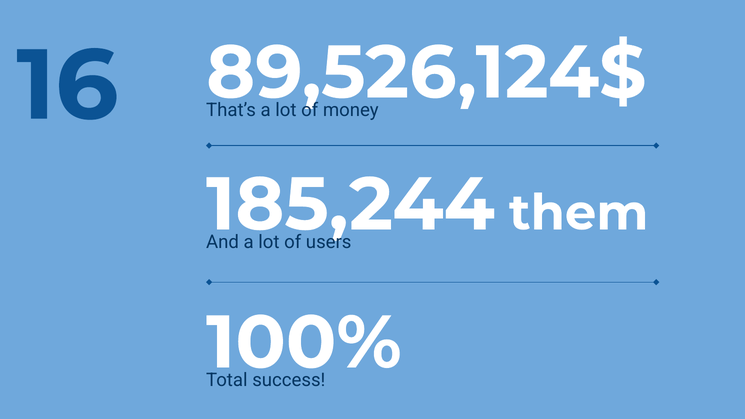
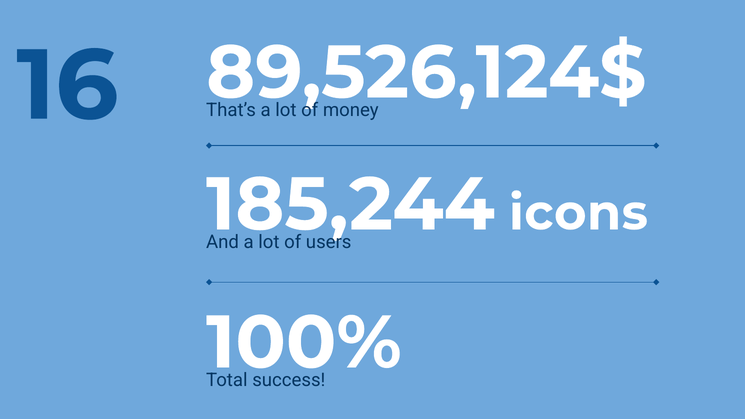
them: them -> icons
